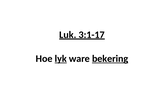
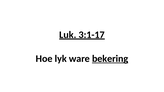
lyk underline: present -> none
